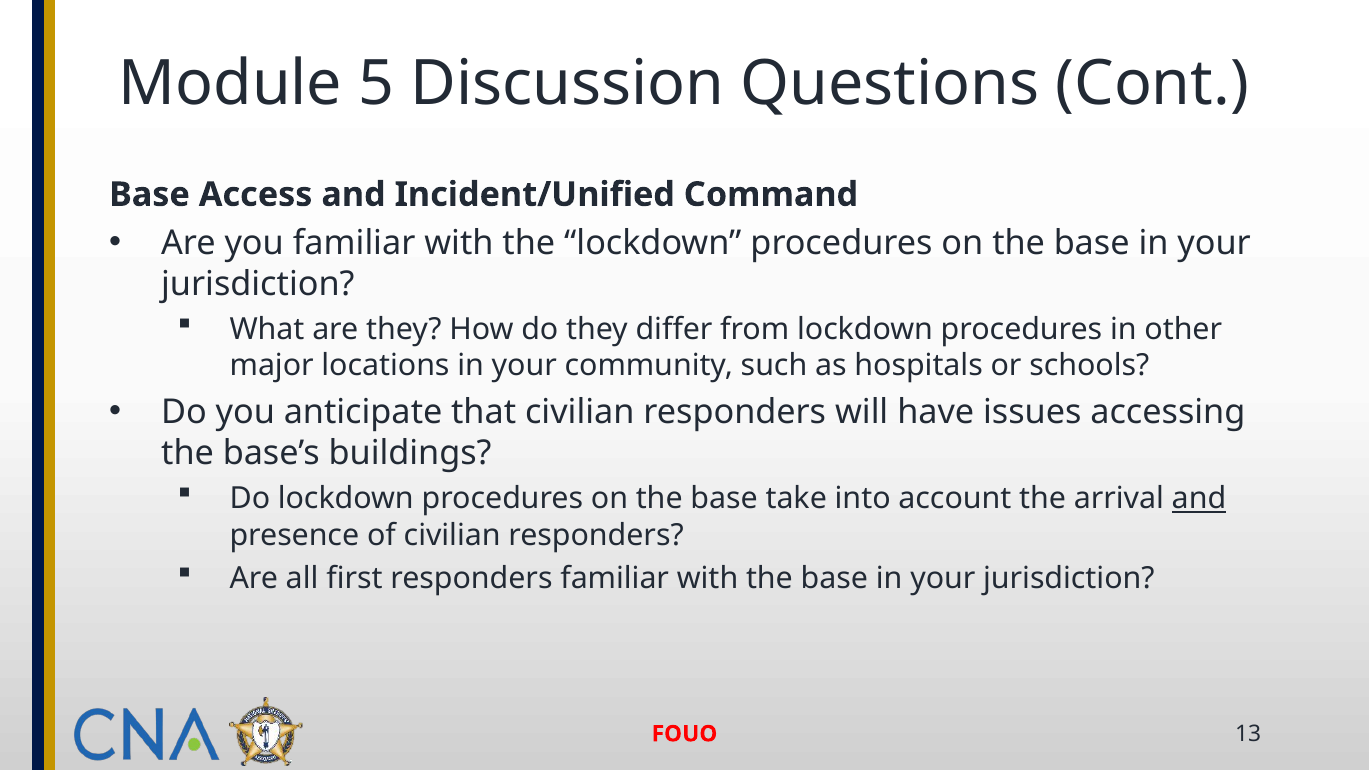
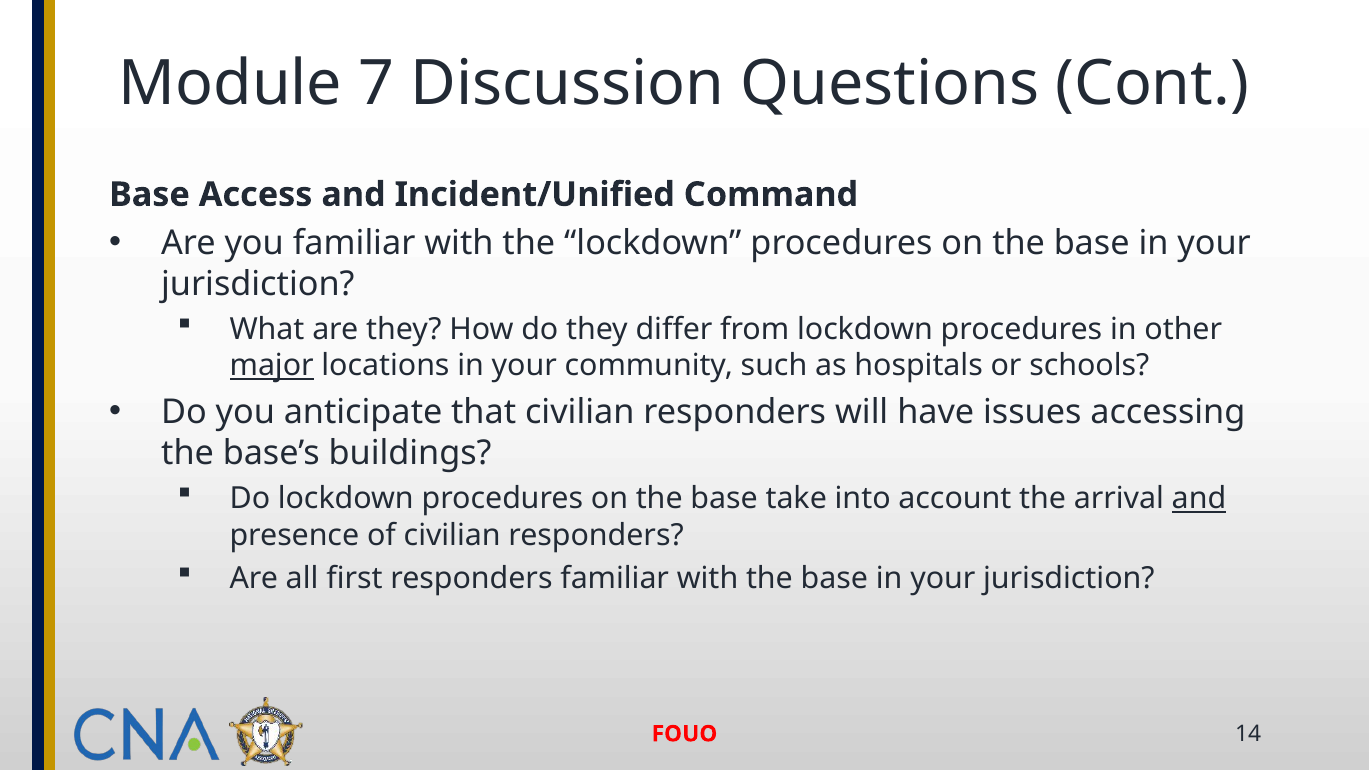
5: 5 -> 7
major underline: none -> present
13: 13 -> 14
